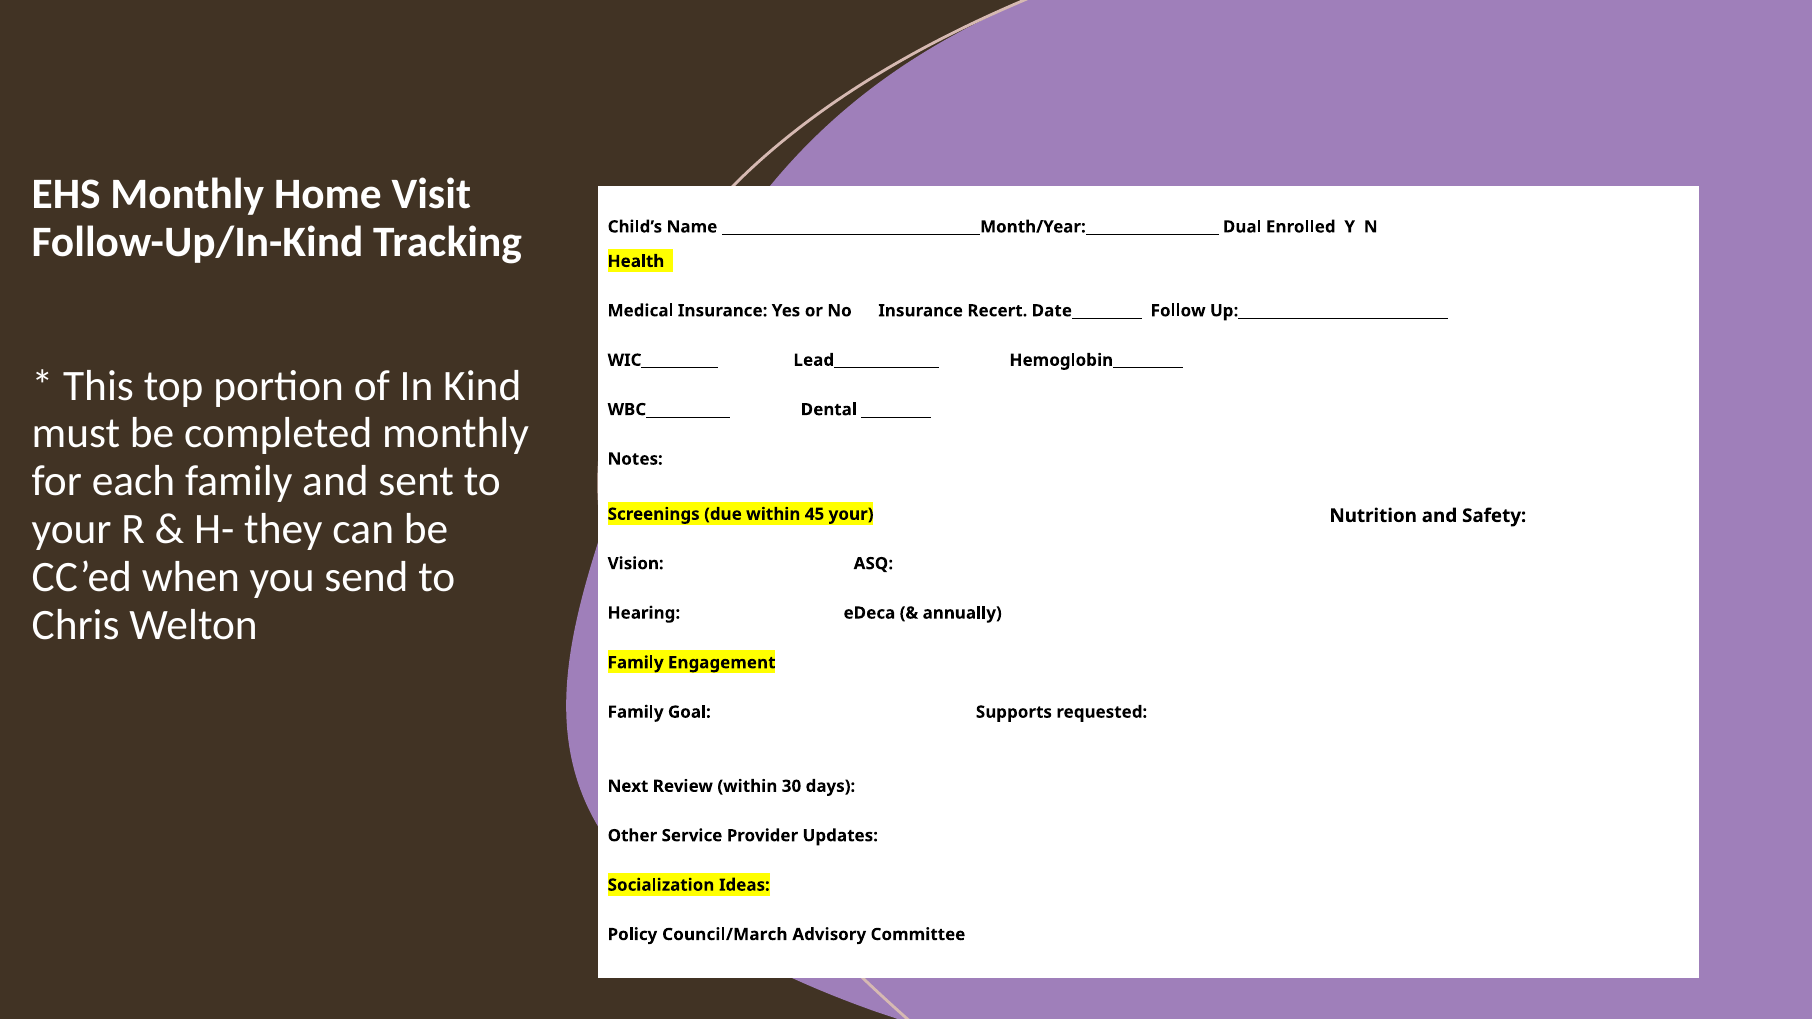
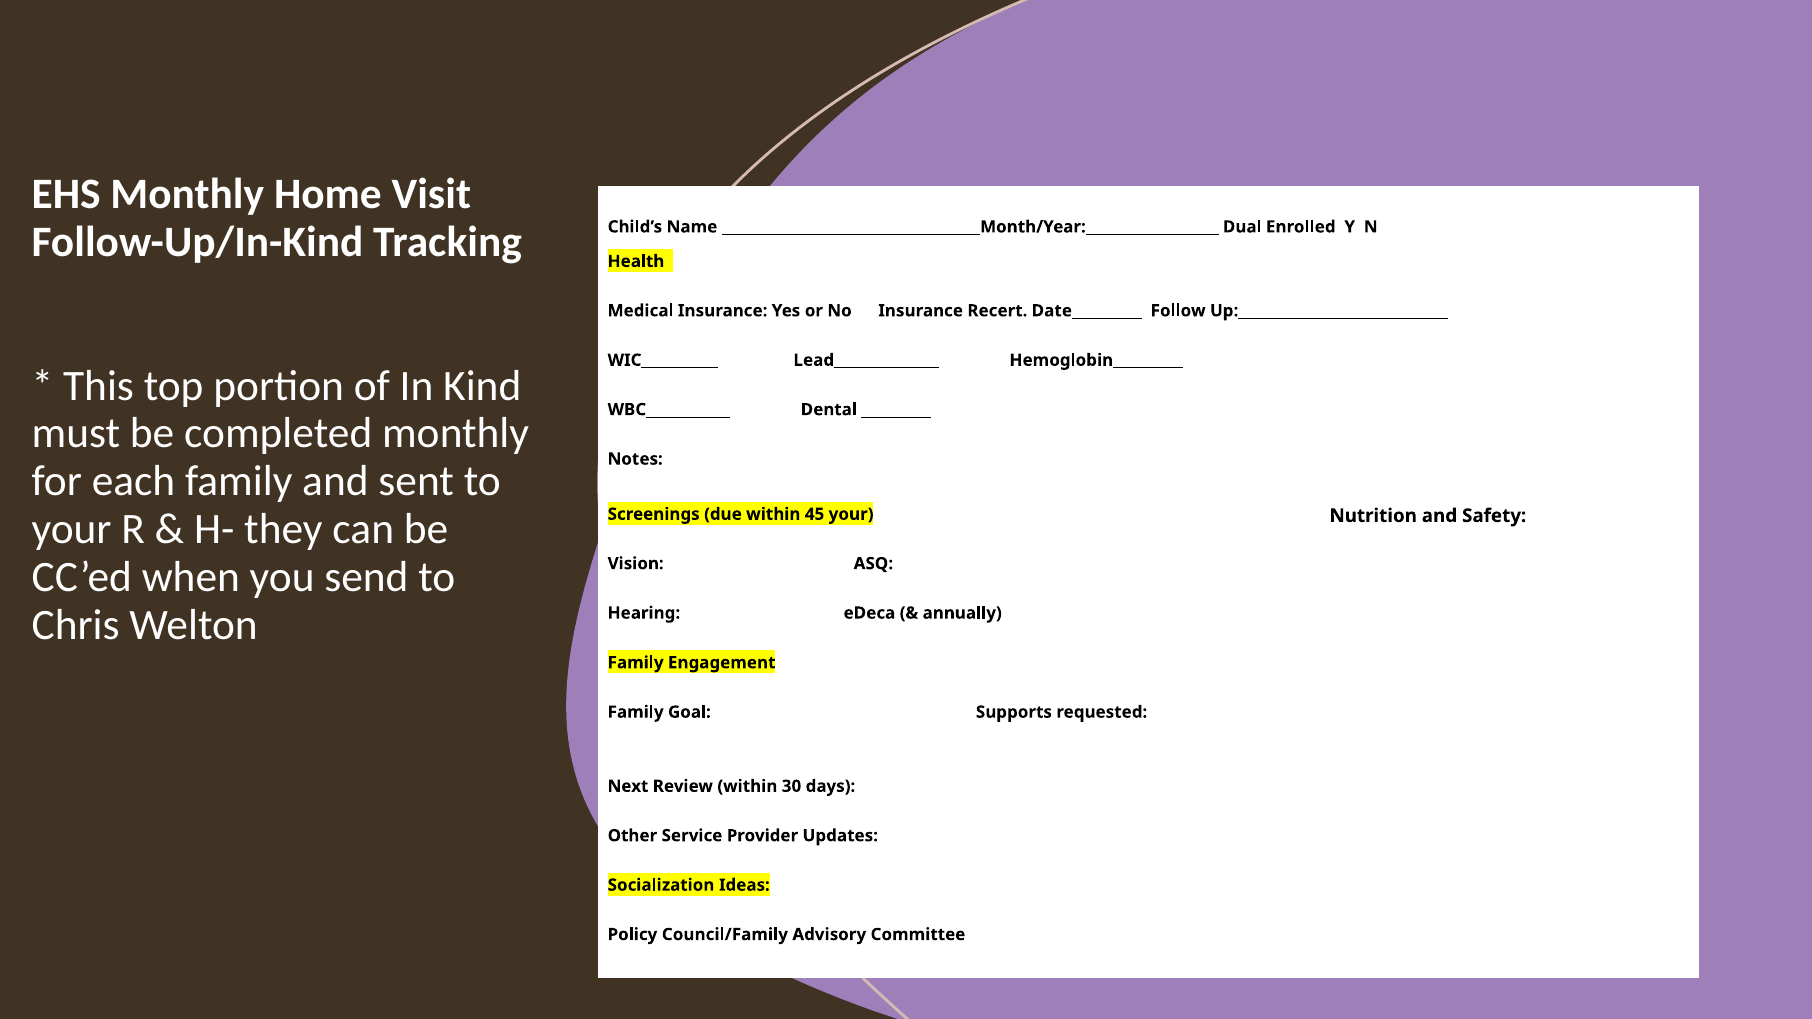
Council/March: Council/March -> Council/Family
